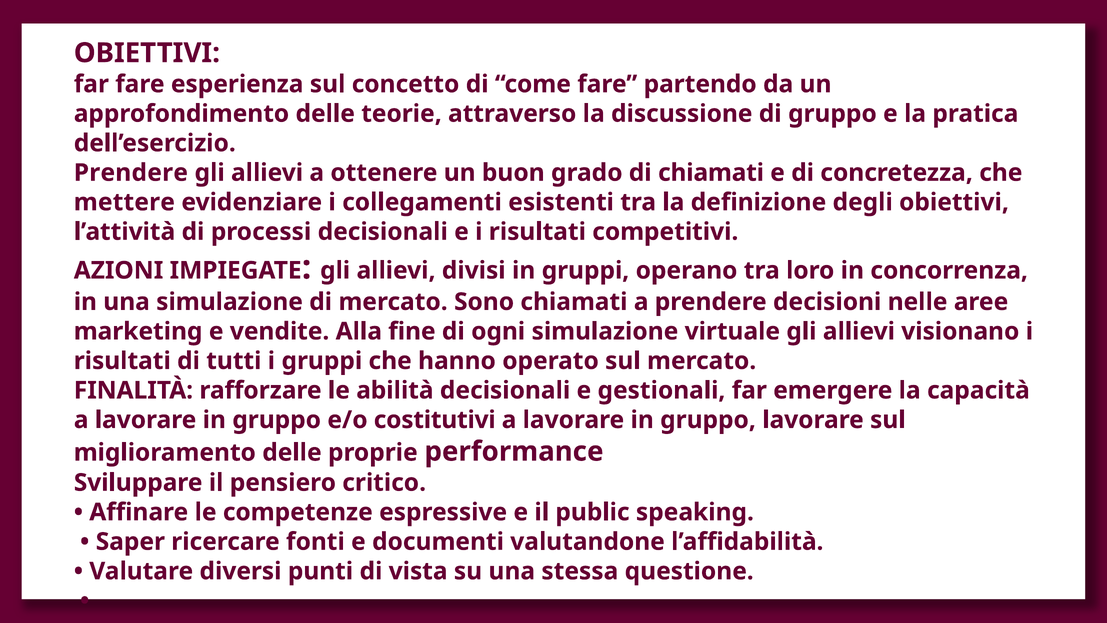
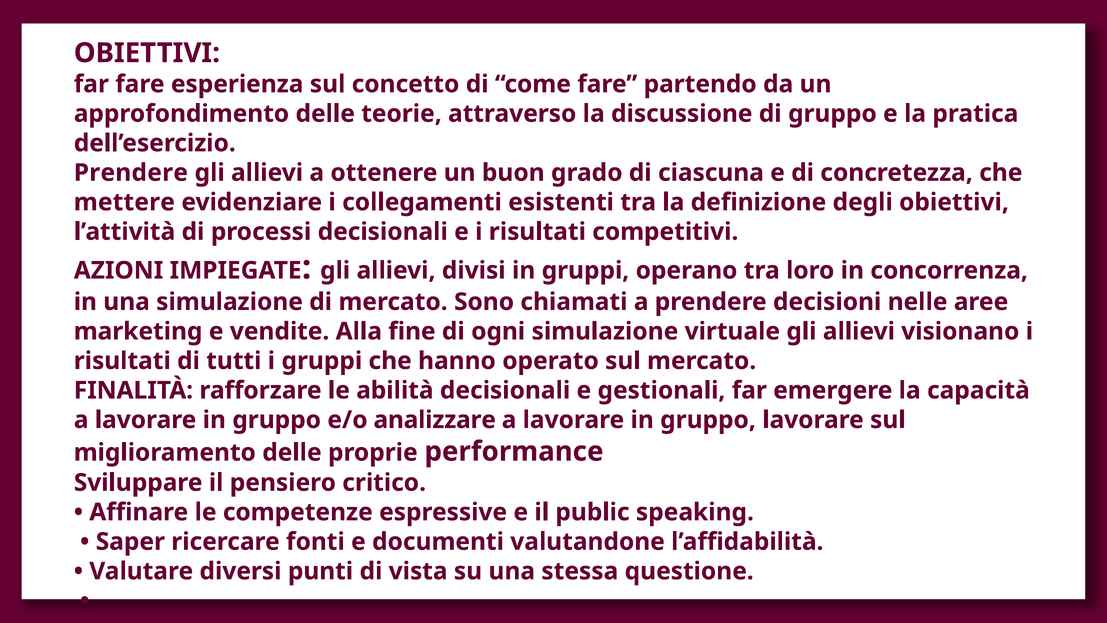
di chiamati: chiamati -> ciascuna
costitutivi: costitutivi -> analizzare
